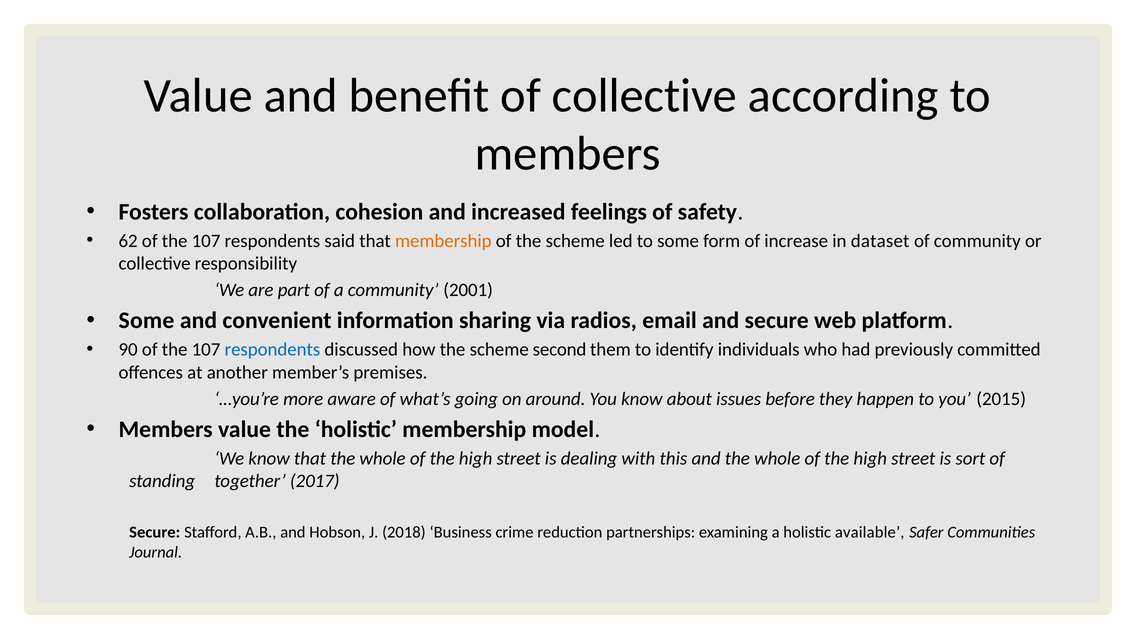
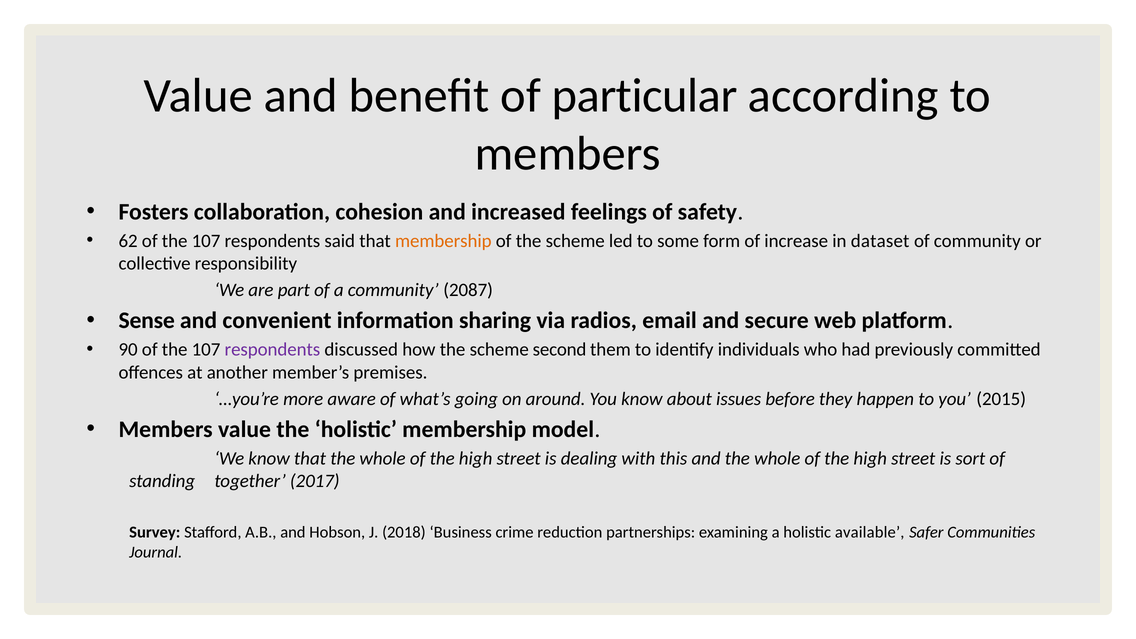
of collective: collective -> particular
2001: 2001 -> 2087
Some at (146, 321): Some -> Sense
respondents at (272, 350) colour: blue -> purple
Secure at (155, 532): Secure -> Survey
